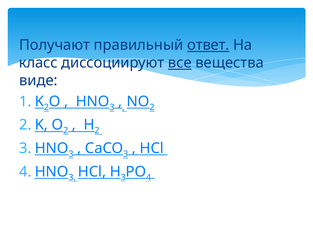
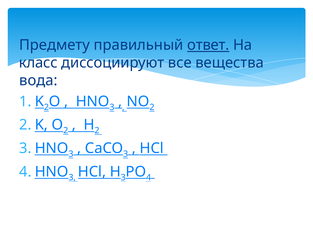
Получают: Получают -> Предмету
все underline: present -> none
виде: виде -> вода
